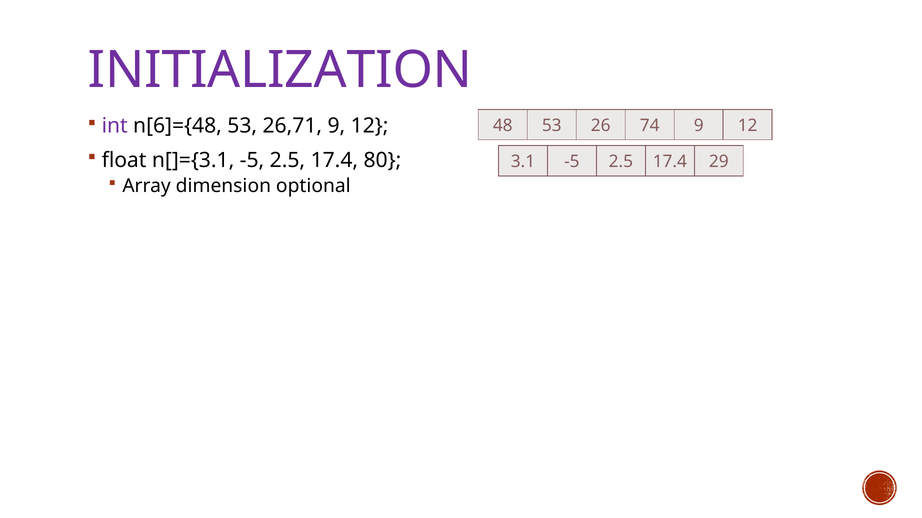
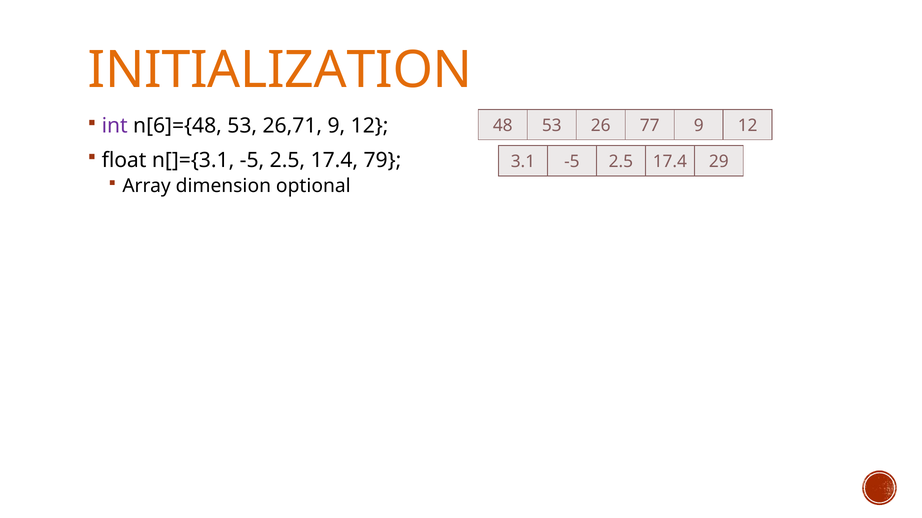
INITIALIZATION colour: purple -> orange
74: 74 -> 77
80: 80 -> 79
